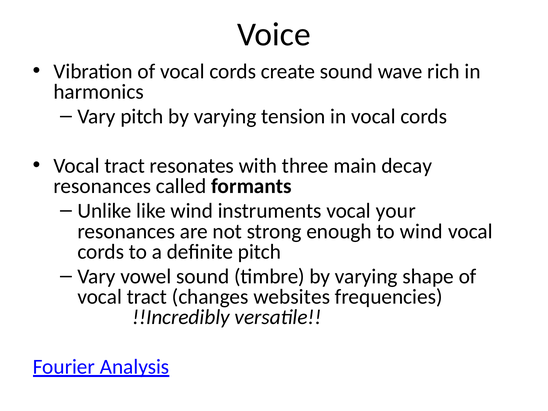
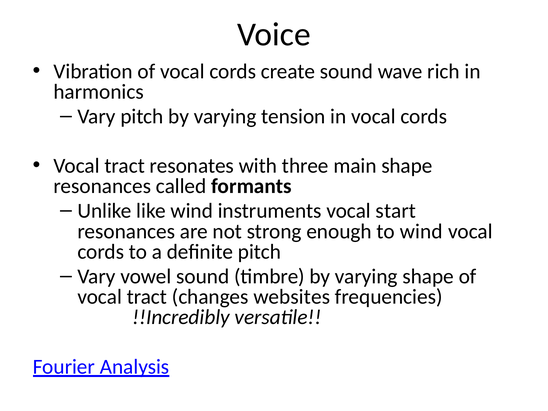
main decay: decay -> shape
your: your -> start
